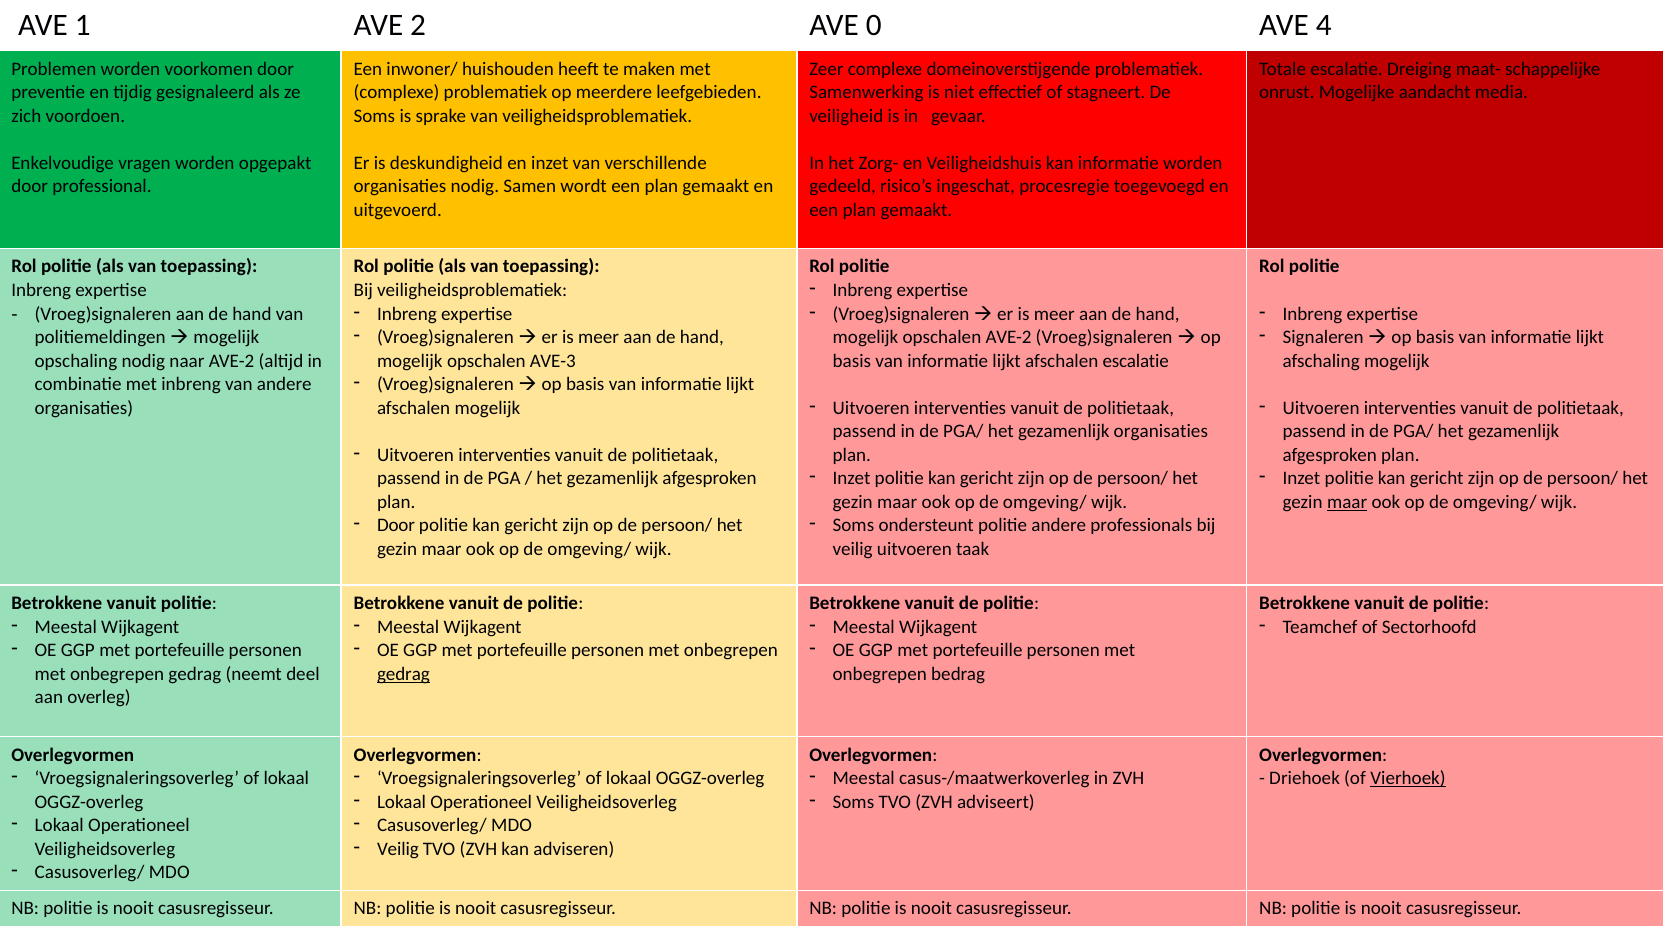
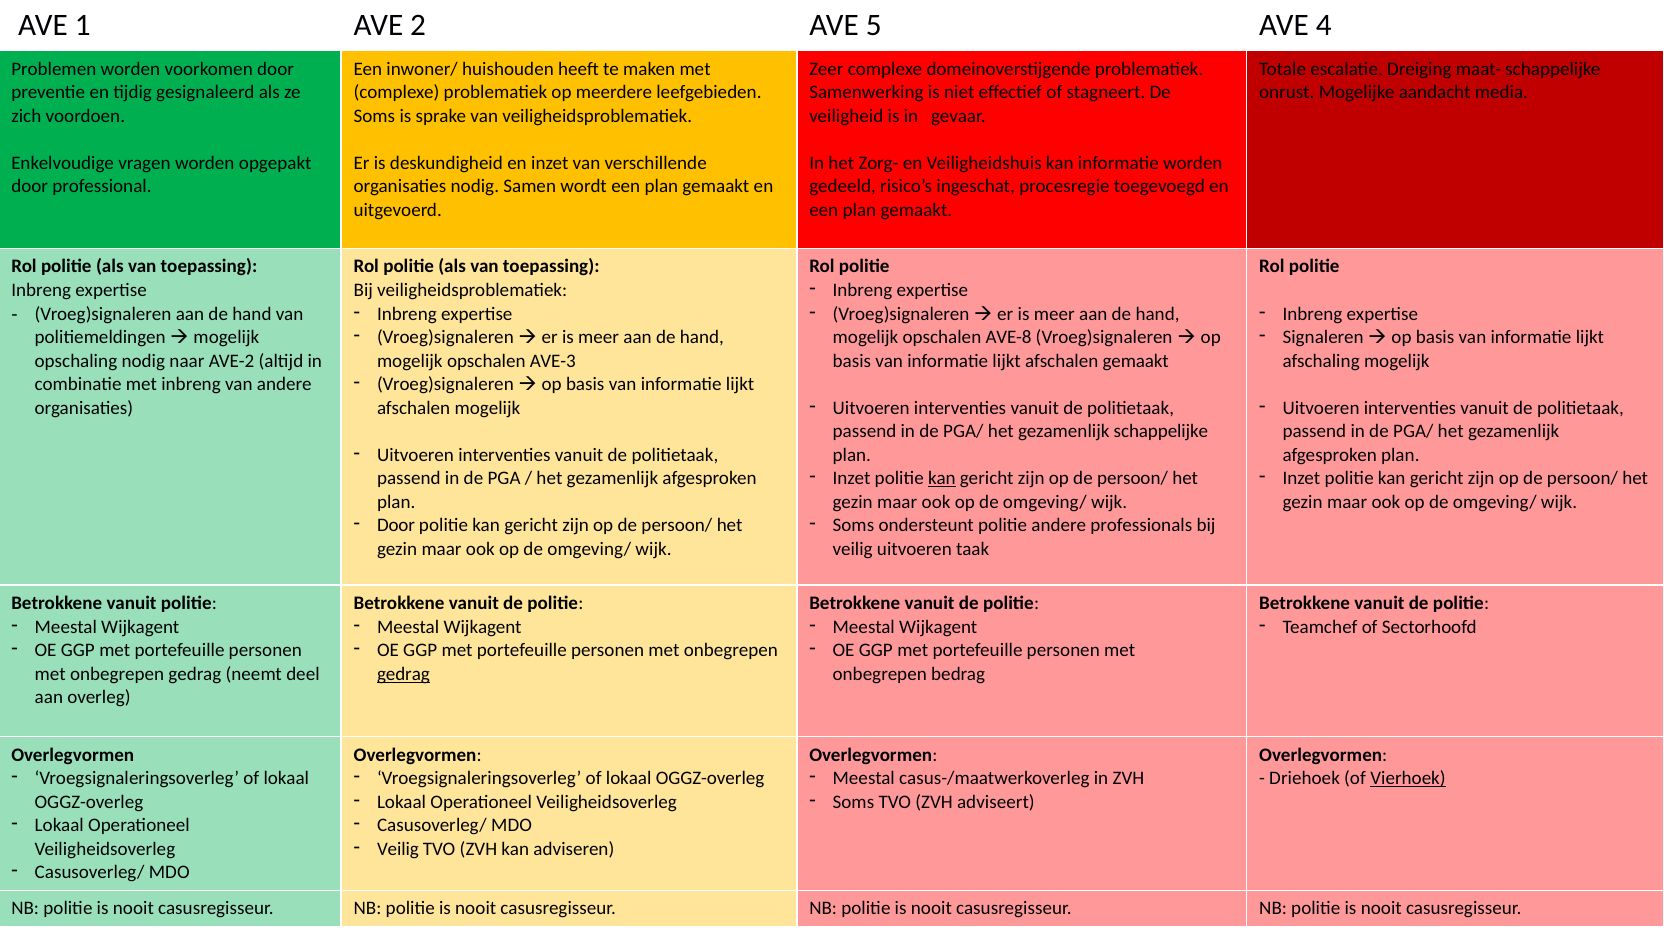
0: 0 -> 5
opschalen AVE-2: AVE-2 -> AVE-8
afschalen escalatie: escalatie -> gemaakt
gezamenlijk organisaties: organisaties -> schappelijke
kan at (942, 479) underline: none -> present
maar at (1347, 502) underline: present -> none
